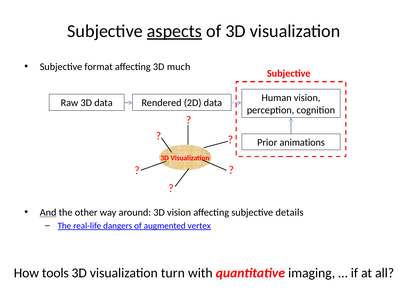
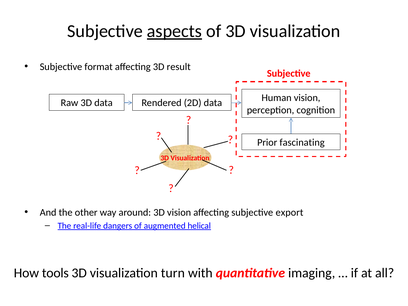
much: much -> result
animations: animations -> fascinating
And underline: present -> none
details: details -> export
vertex: vertex -> helical
